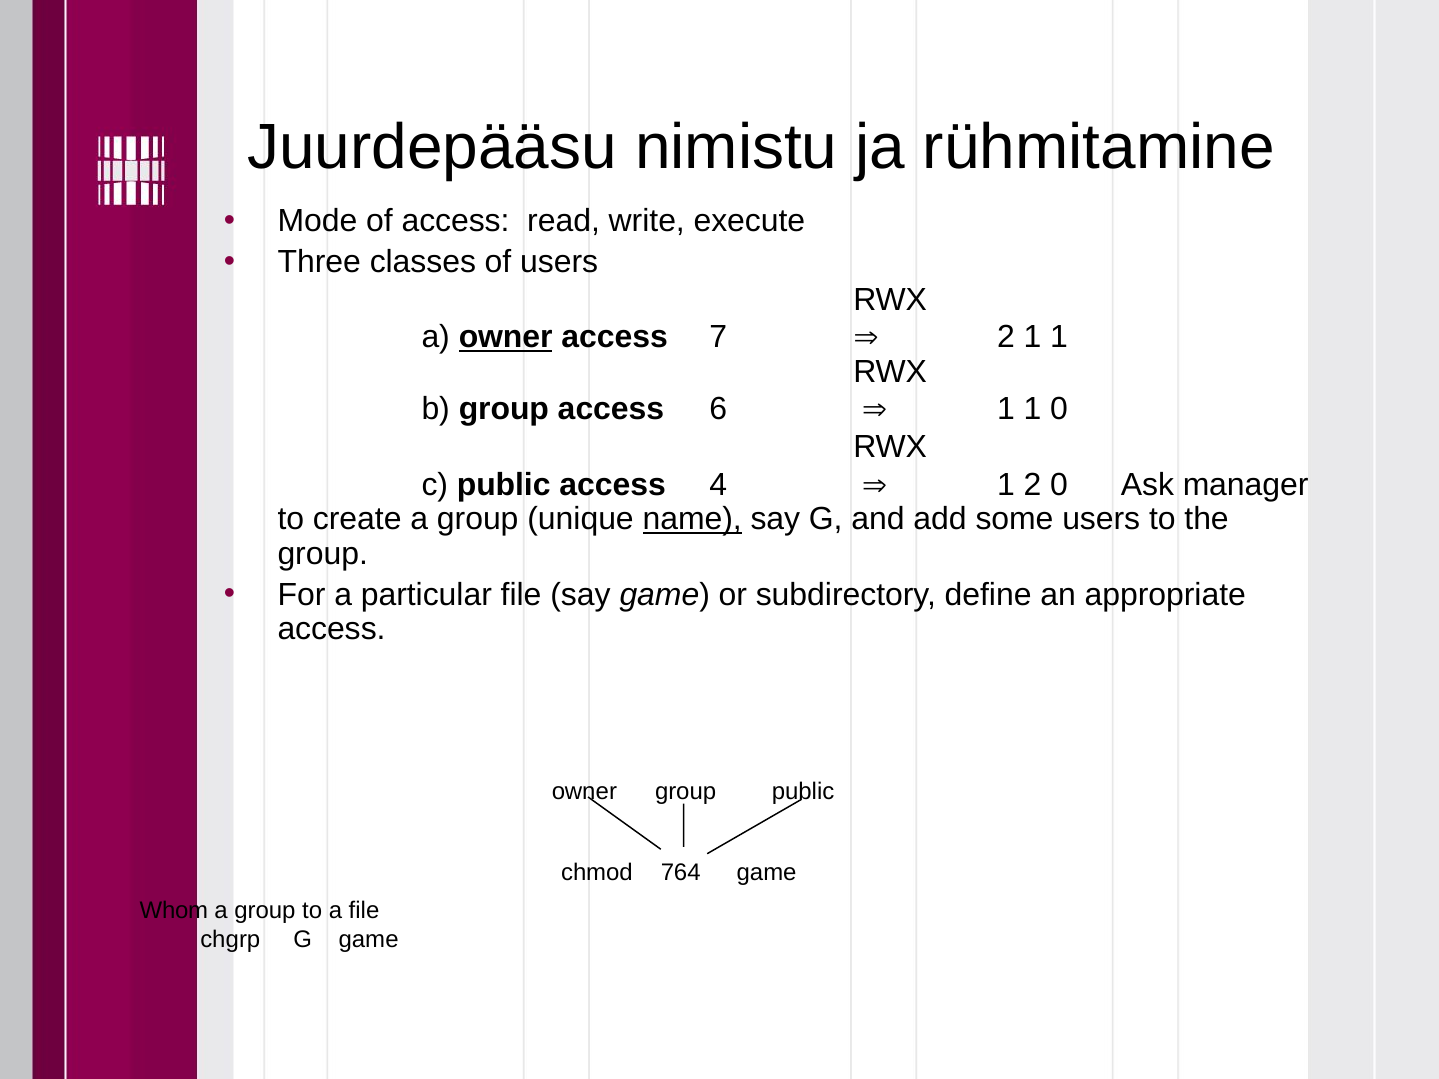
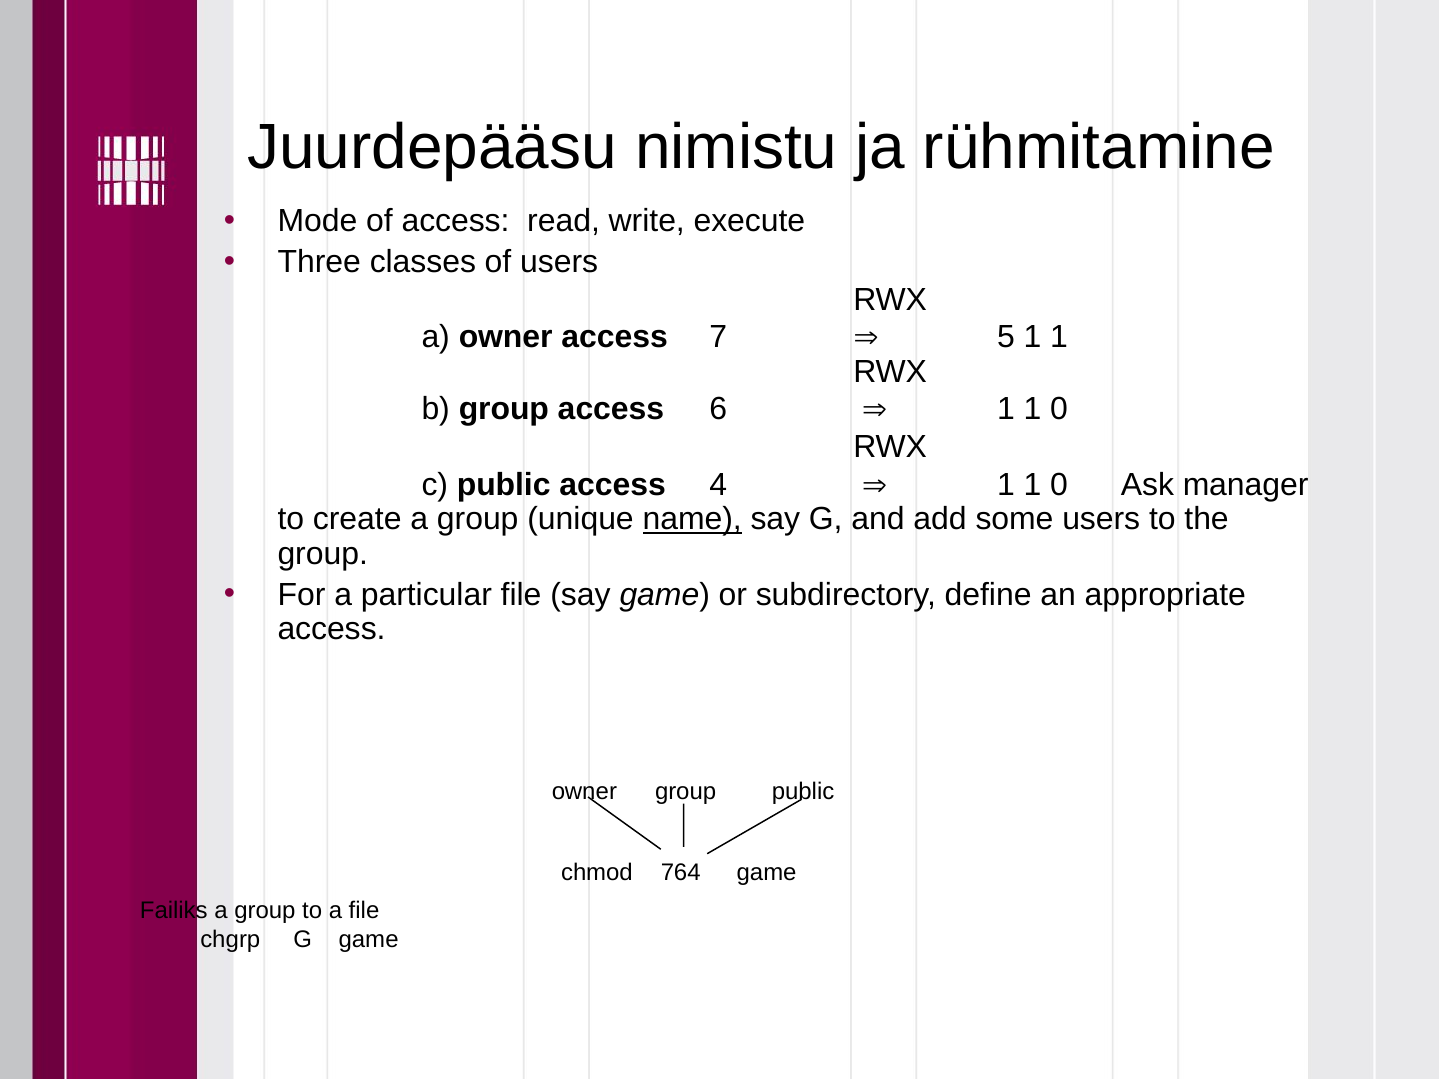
owner at (506, 337) underline: present -> none
2 at (1006, 337): 2 -> 5
2 at (1032, 485): 2 -> 1
Whom: Whom -> Failiks
